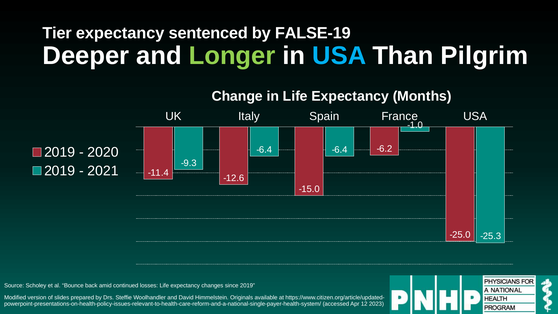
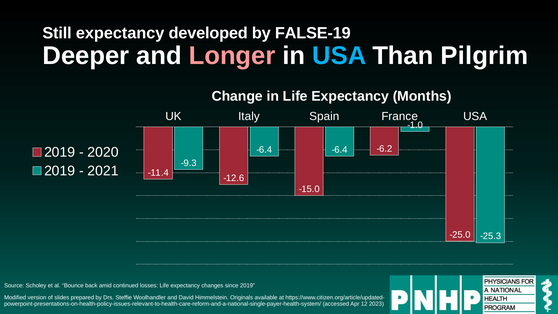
Tier: Tier -> Still
sentenced: sentenced -> developed
Longer colour: light green -> pink
